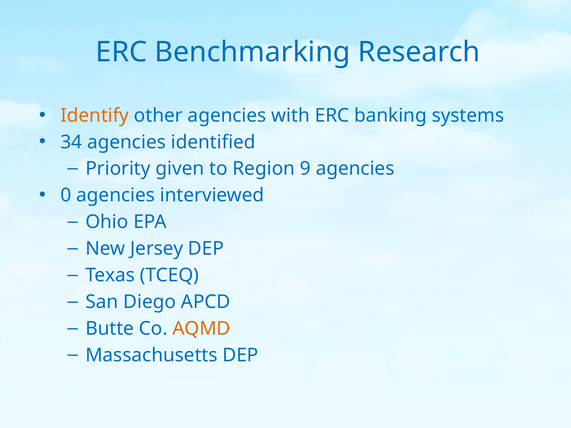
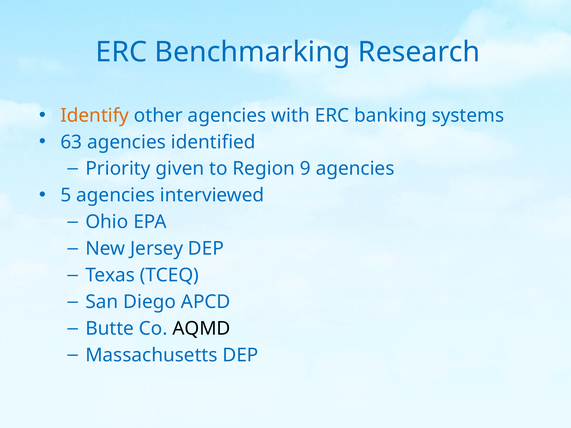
34: 34 -> 63
0: 0 -> 5
AQMD colour: orange -> black
